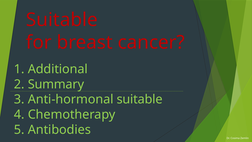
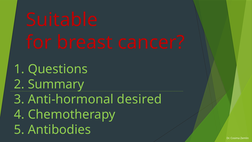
Additional: Additional -> Questions
Anti-hormonal suitable: suitable -> desired
